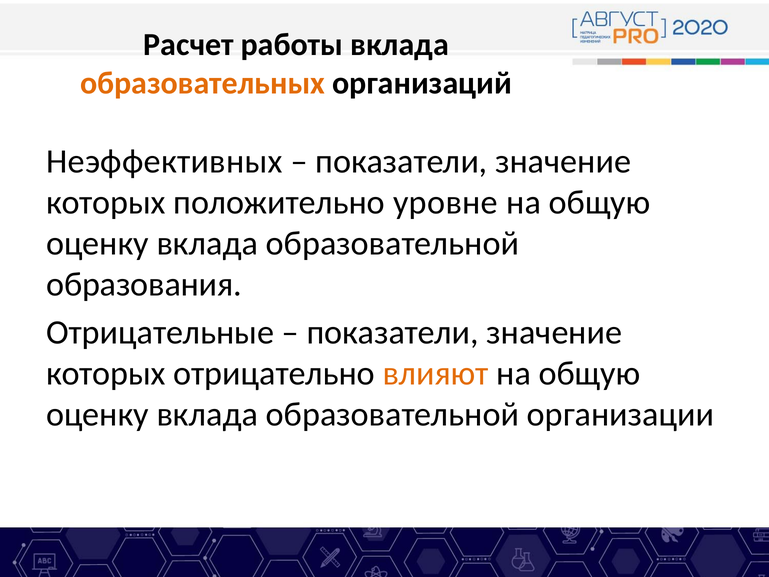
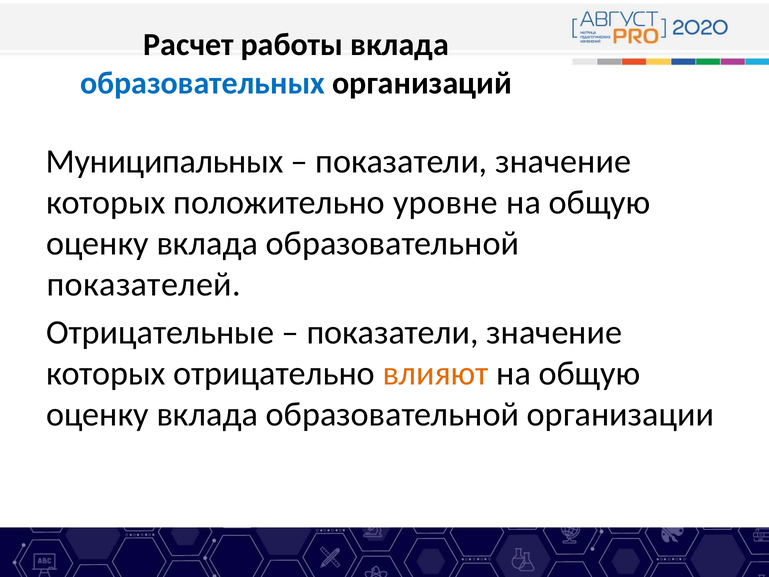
образовательных colour: orange -> blue
Неэффективных: Неэффективных -> Муниципальных
образования: образования -> показателей
